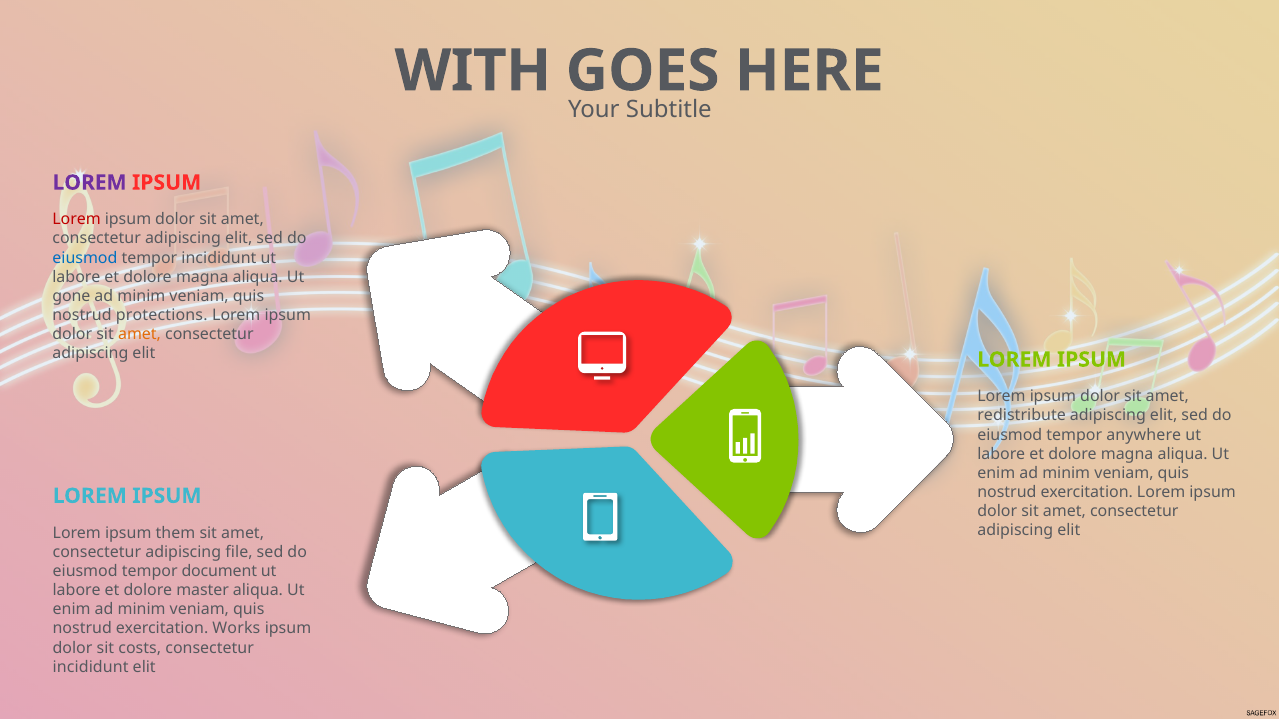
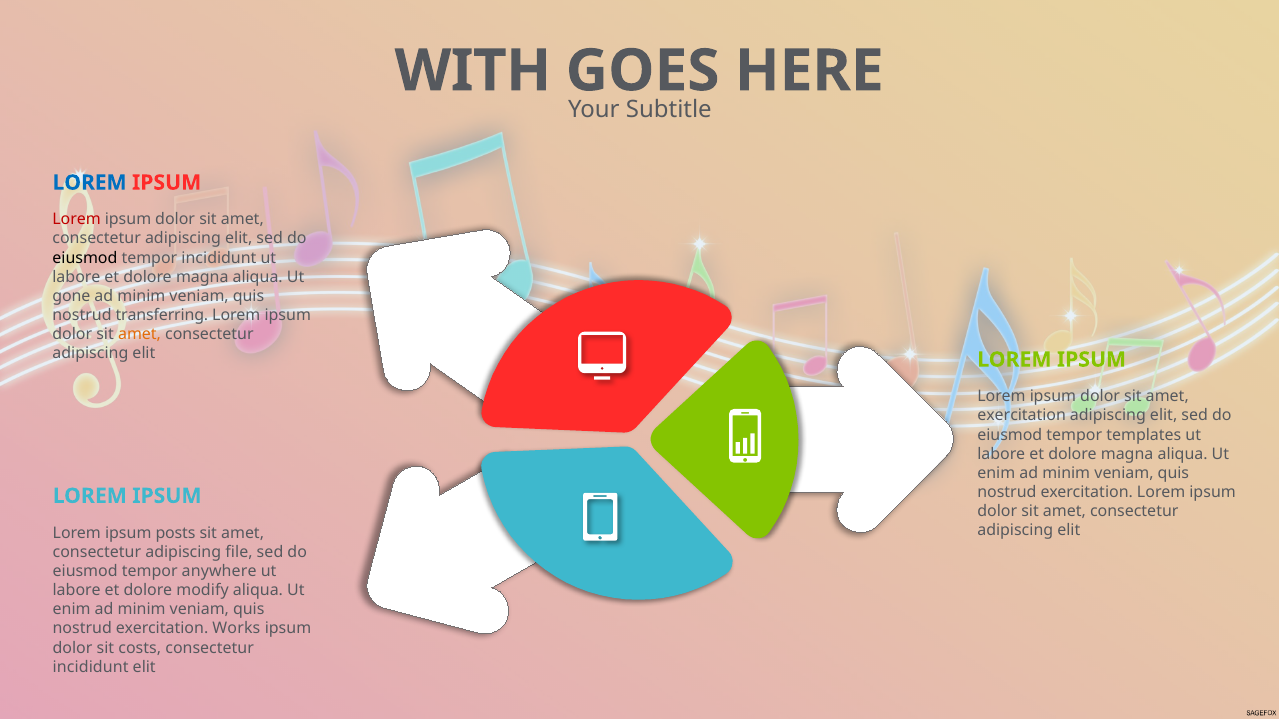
LOREM at (90, 183) colour: purple -> blue
eiusmod at (85, 258) colour: blue -> black
protections: protections -> transferring
redistribute at (1022, 416): redistribute -> exercitation
anywhere: anywhere -> templates
them: them -> posts
document: document -> anywhere
master: master -> modify
